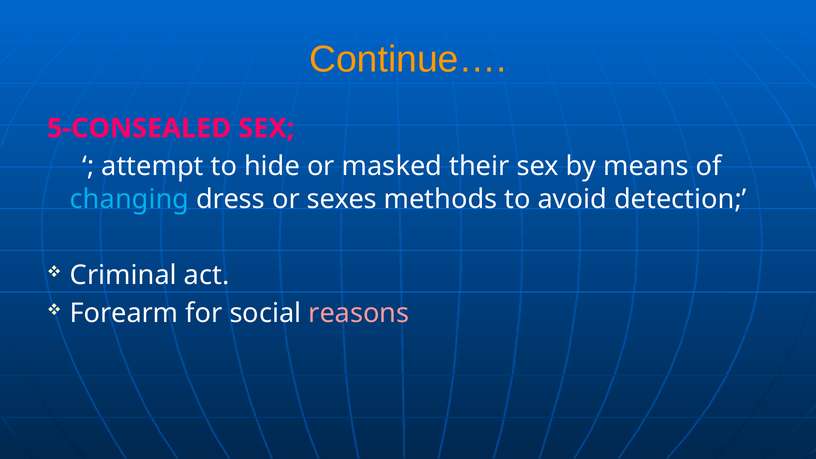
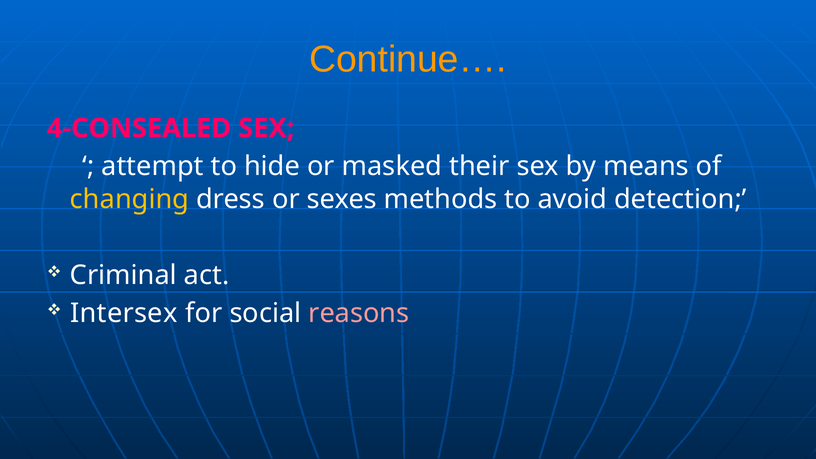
5-CONSEALED: 5-CONSEALED -> 4-CONSEALED
changing colour: light blue -> yellow
Forearm: Forearm -> Intersex
